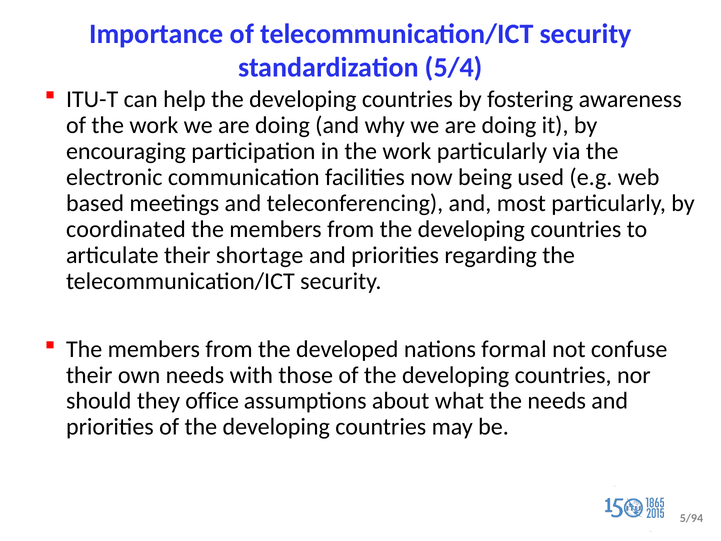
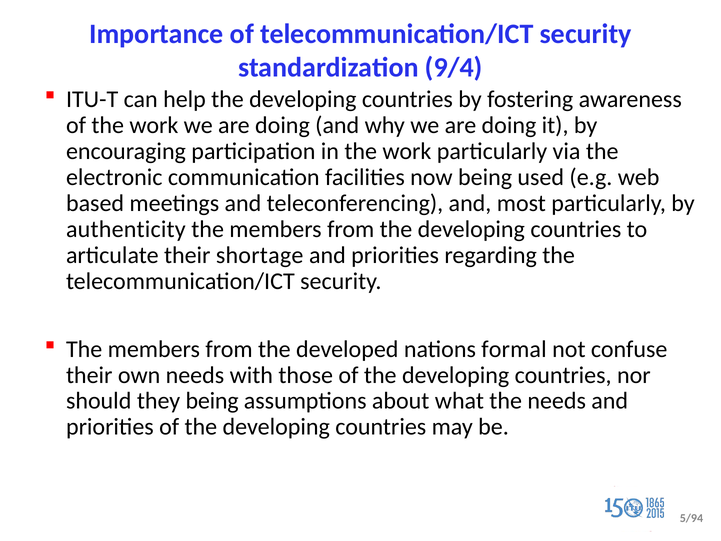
5/4: 5/4 -> 9/4
coordinated: coordinated -> authenticity
they office: office -> being
